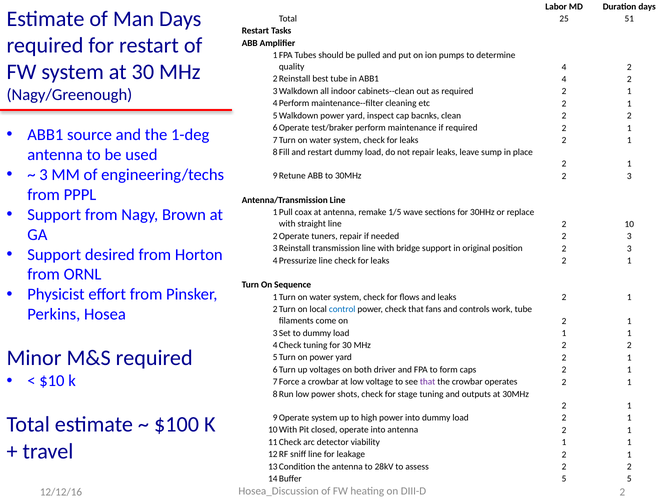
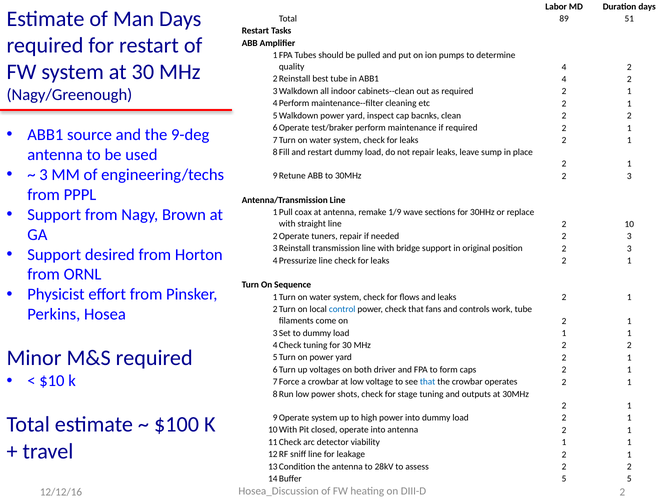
25: 25 -> 89
1-deg: 1-deg -> 9-deg
1/5: 1/5 -> 1/9
that at (428, 382) colour: purple -> blue
